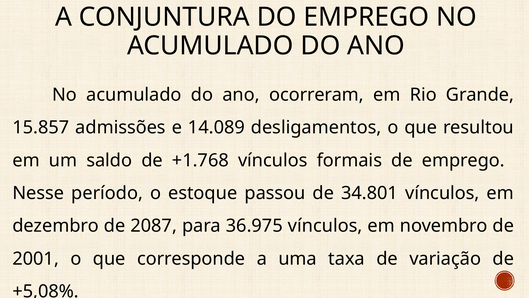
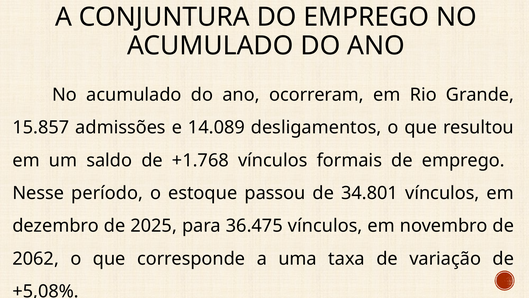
2087: 2087 -> 2025
36.975: 36.975 -> 36.475
2001: 2001 -> 2062
